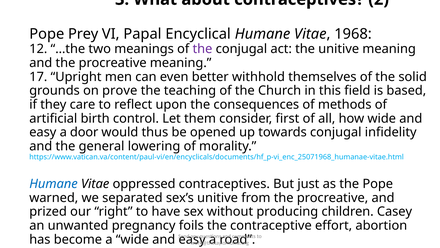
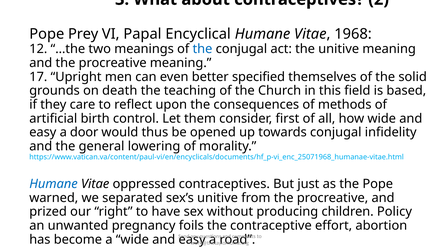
the at (203, 49) colour: purple -> blue
withhold: withhold -> specified
prove: prove -> death
Casey: Casey -> Policy
